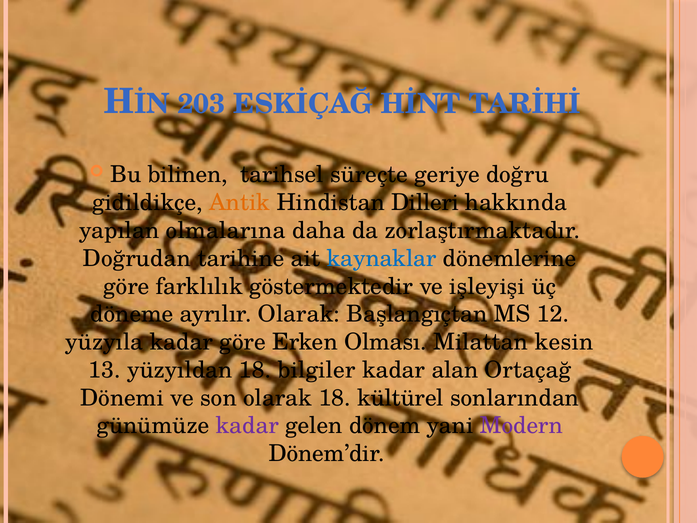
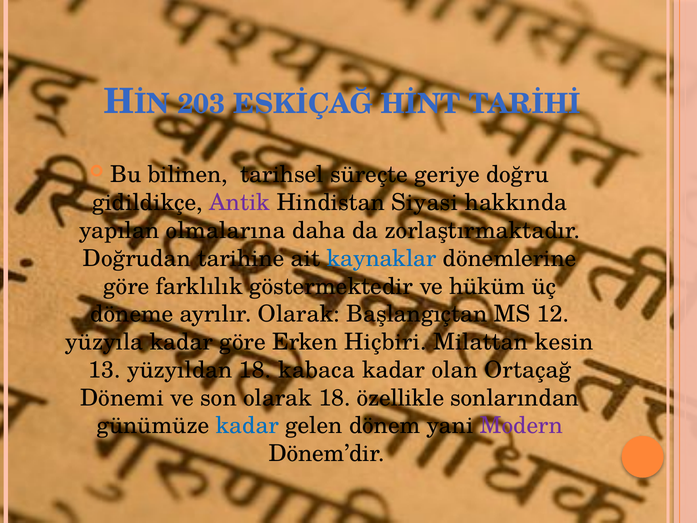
Antik colour: orange -> purple
Dilleri: Dilleri -> Siyasi
işleyişi: işleyişi -> hüküm
Olması: Olması -> Hiçbiri
bilgiler: bilgiler -> kabaca
alan: alan -> olan
kültürel: kültürel -> özellikle
kadar at (247, 426) colour: purple -> blue
